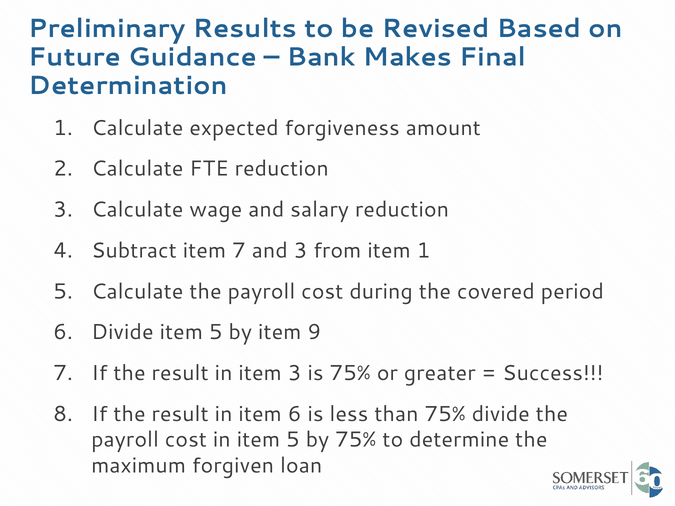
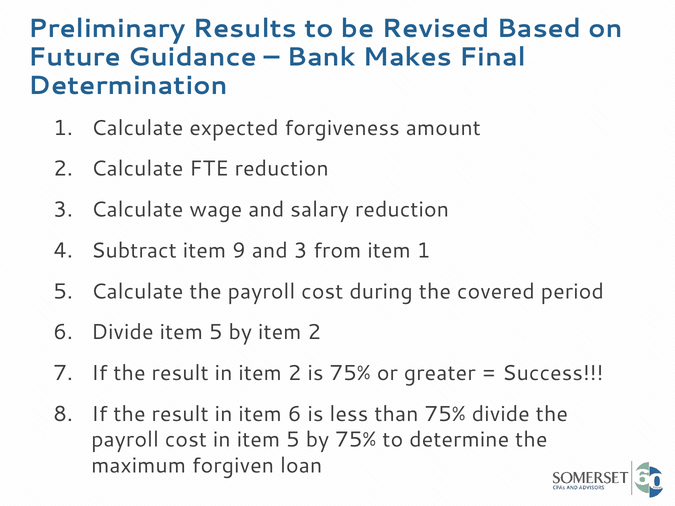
item 7: 7 -> 9
by item 9: 9 -> 2
in item 3: 3 -> 2
